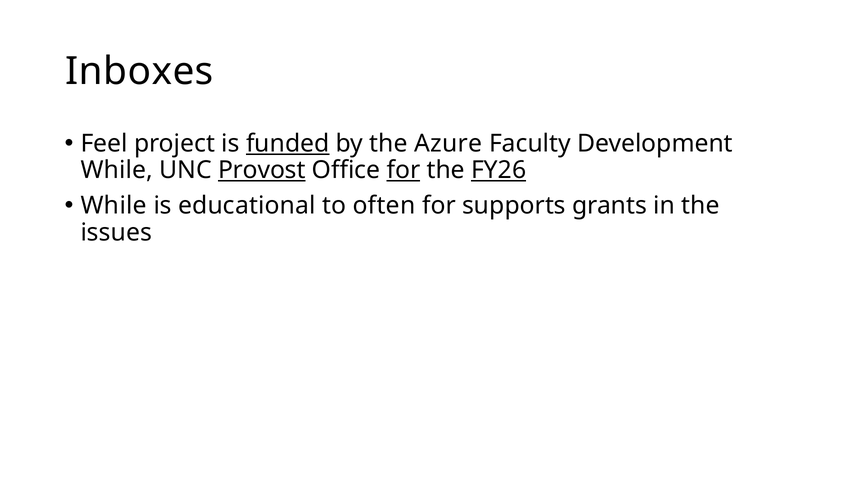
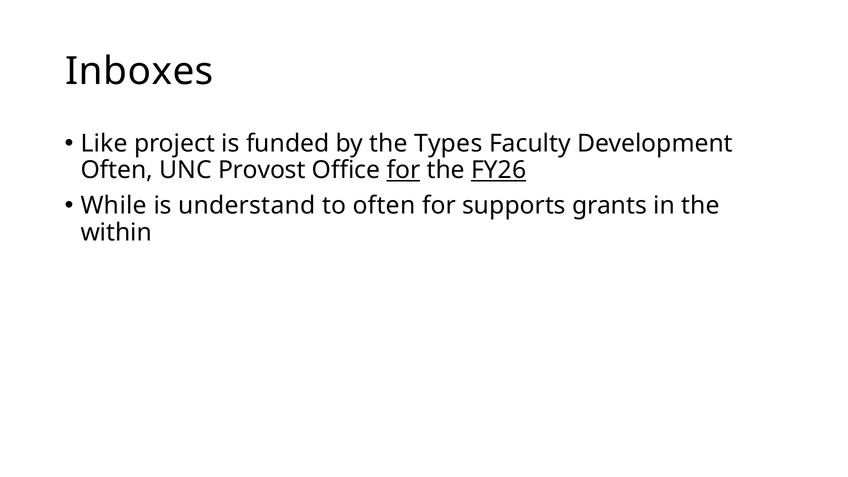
Feel: Feel -> Like
funded underline: present -> none
Azure: Azure -> Types
While at (117, 170): While -> Often
Provost underline: present -> none
educational: educational -> understand
issues: issues -> within
